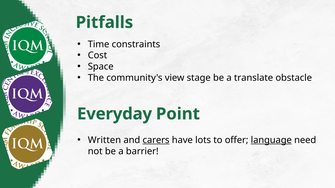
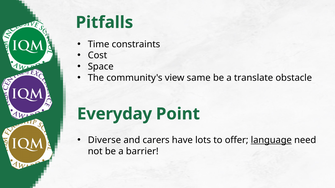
stage: stage -> same
Written: Written -> Diverse
carers underline: present -> none
